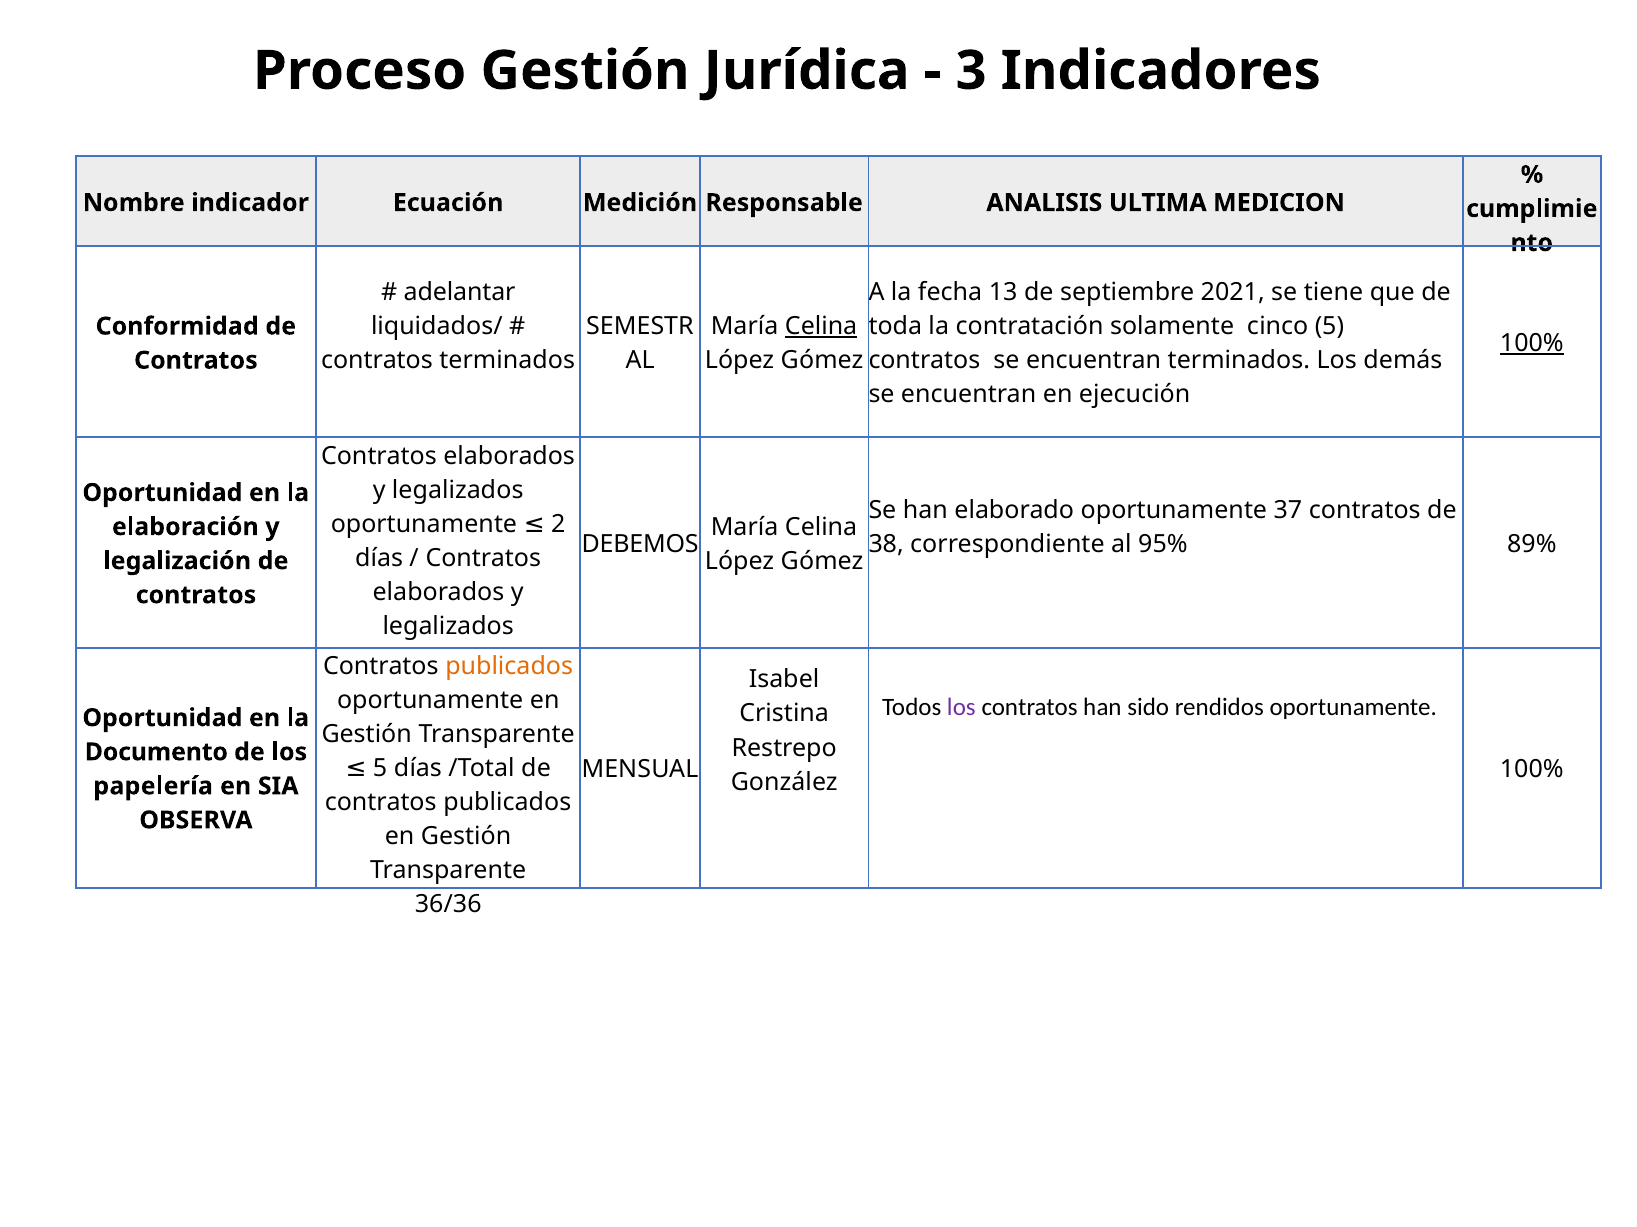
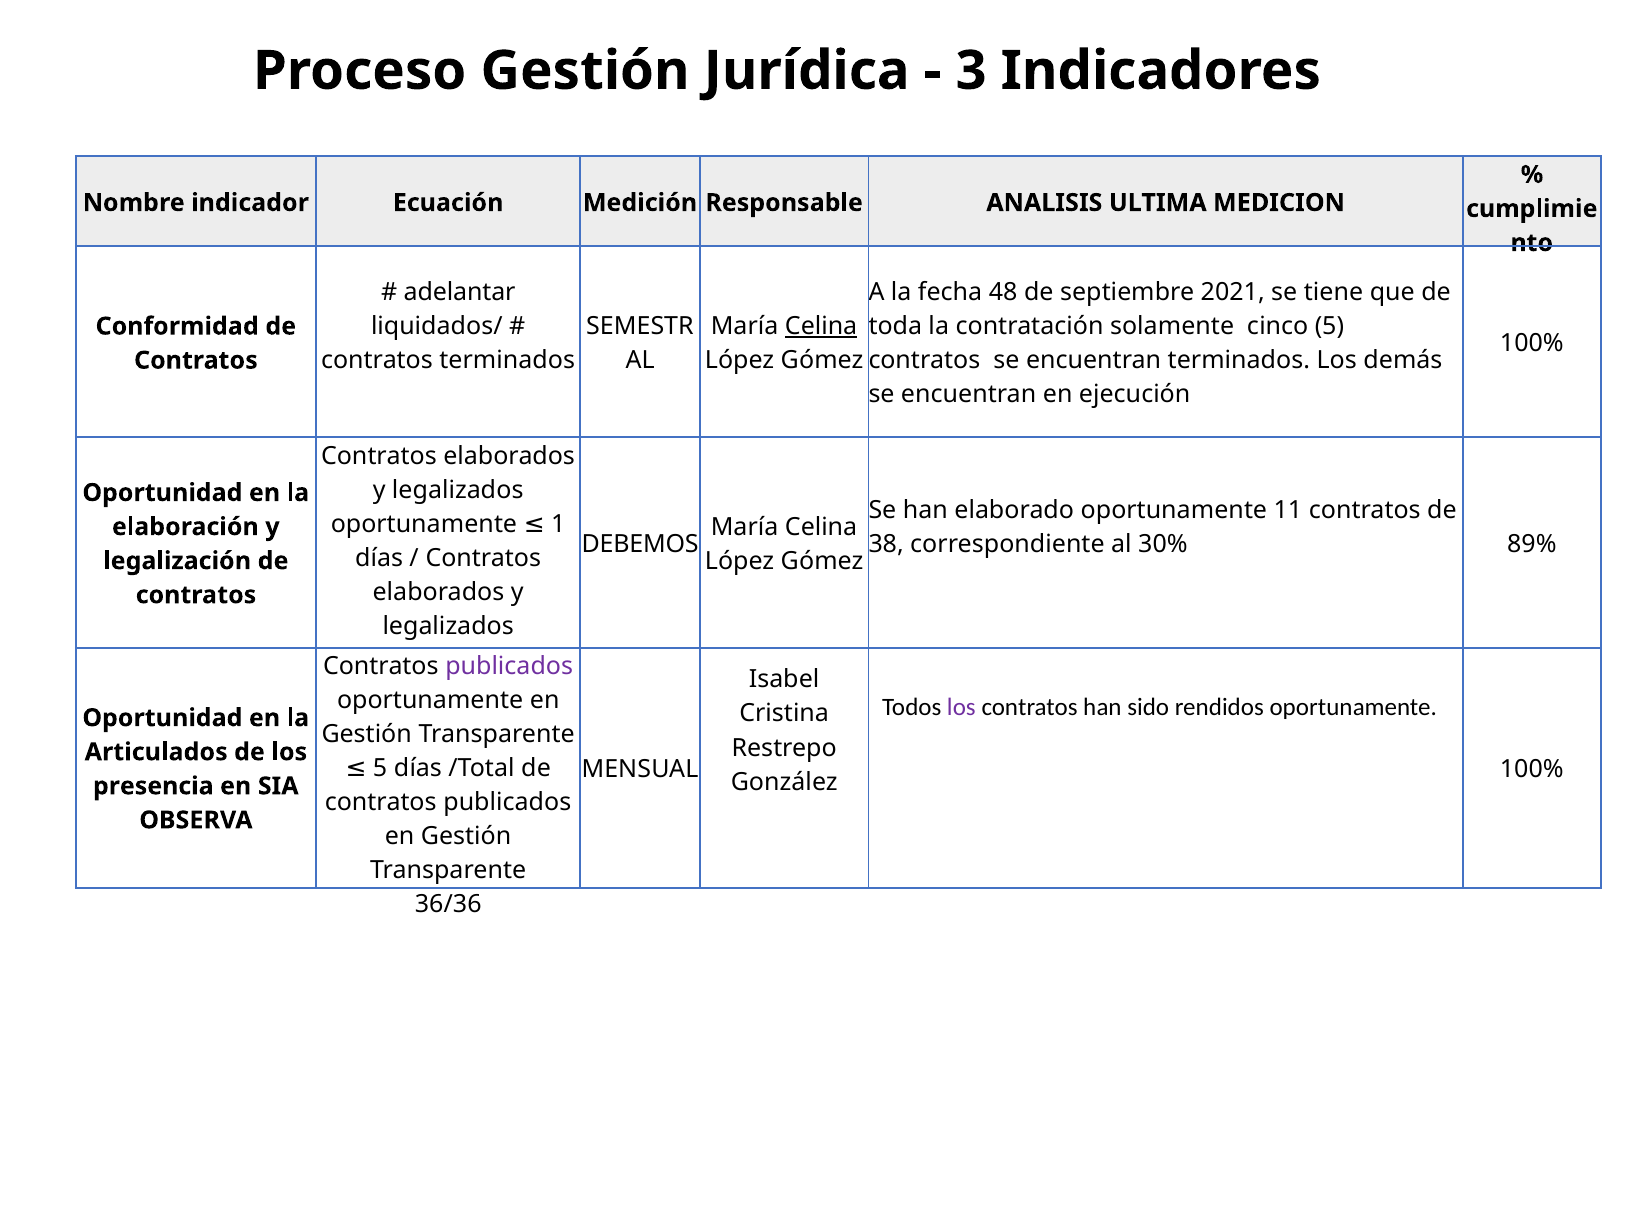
13: 13 -> 48
100% at (1532, 344) underline: present -> none
37: 37 -> 11
2: 2 -> 1
95%: 95% -> 30%
publicados at (509, 666) colour: orange -> purple
Documento: Documento -> Articulados
papelería: papelería -> presencia
